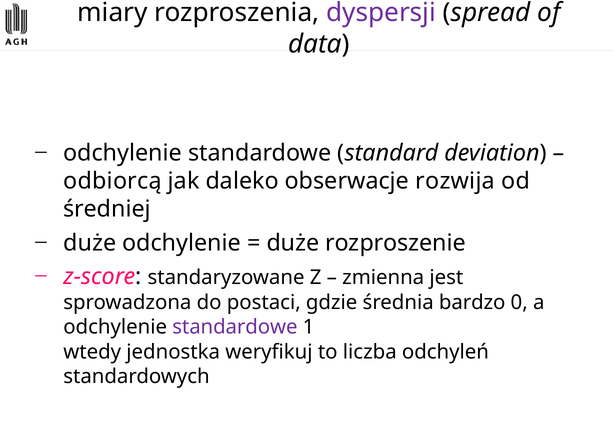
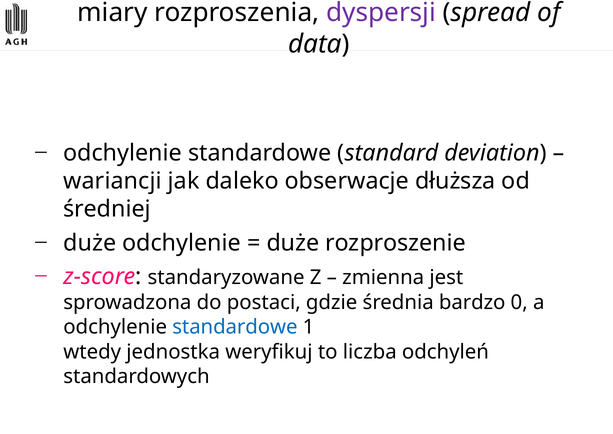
odbiorcą: odbiorcą -> wariancji
rozwija: rozwija -> dłuższa
standardowe at (235, 327) colour: purple -> blue
